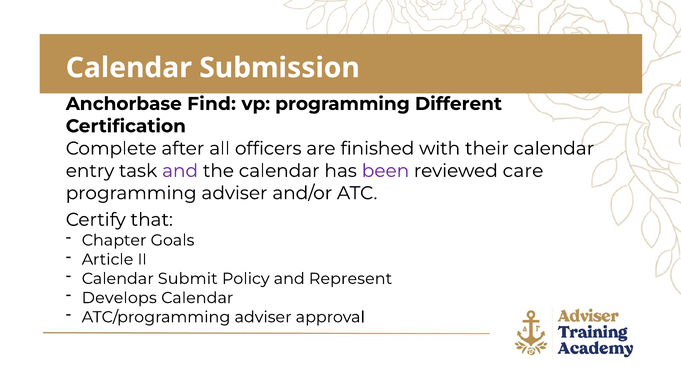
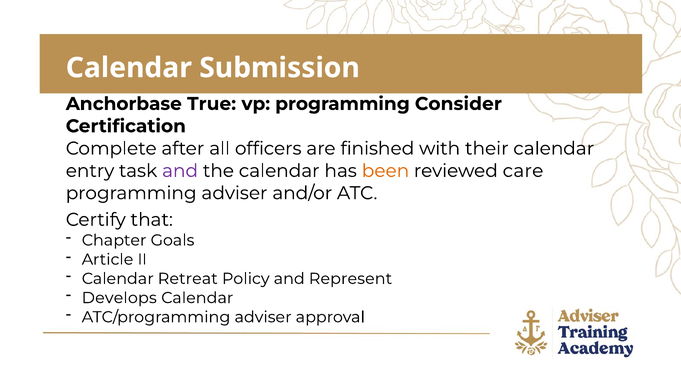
Find: Find -> True
Different: Different -> Consider
been colour: purple -> orange
Submit: Submit -> Retreat
